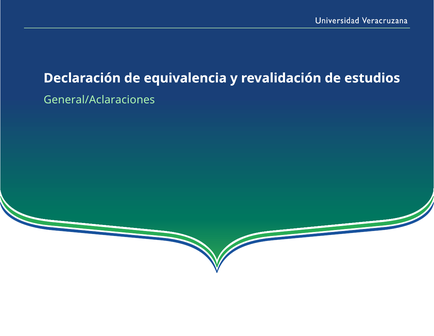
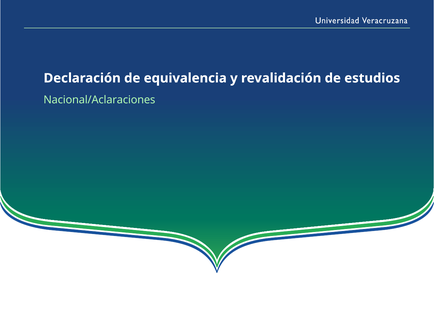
General/Aclaraciones: General/Aclaraciones -> Nacional/Aclaraciones
